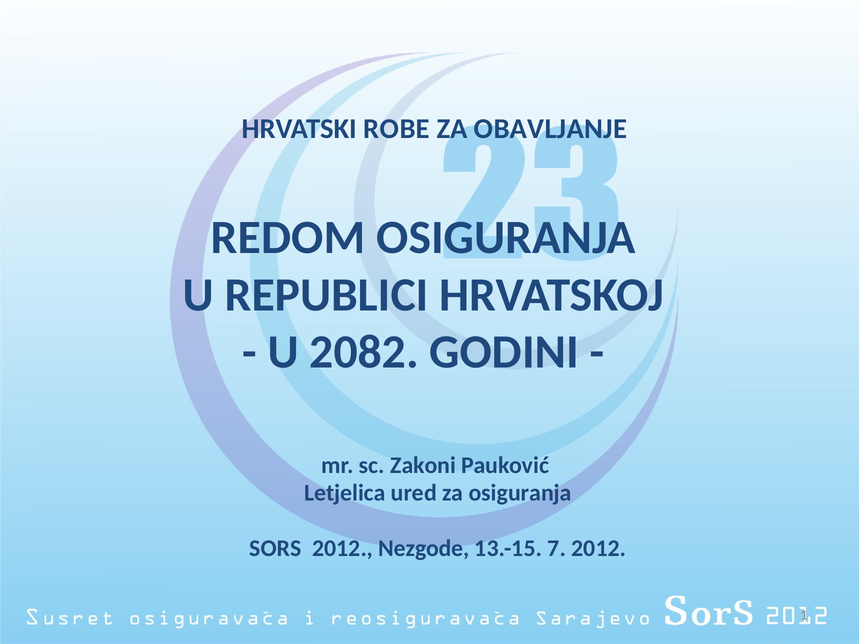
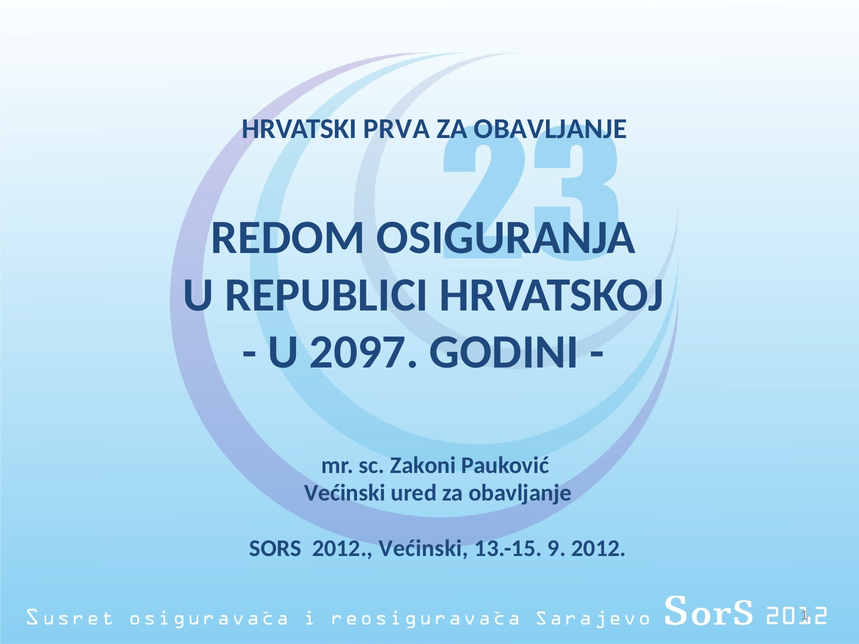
ROBE: ROBE -> PRVA
2082: 2082 -> 2097
Letjelica at (345, 493): Letjelica -> Većinski
ured za osiguranja: osiguranja -> obavljanje
2012 Nezgode: Nezgode -> Većinski
7: 7 -> 9
